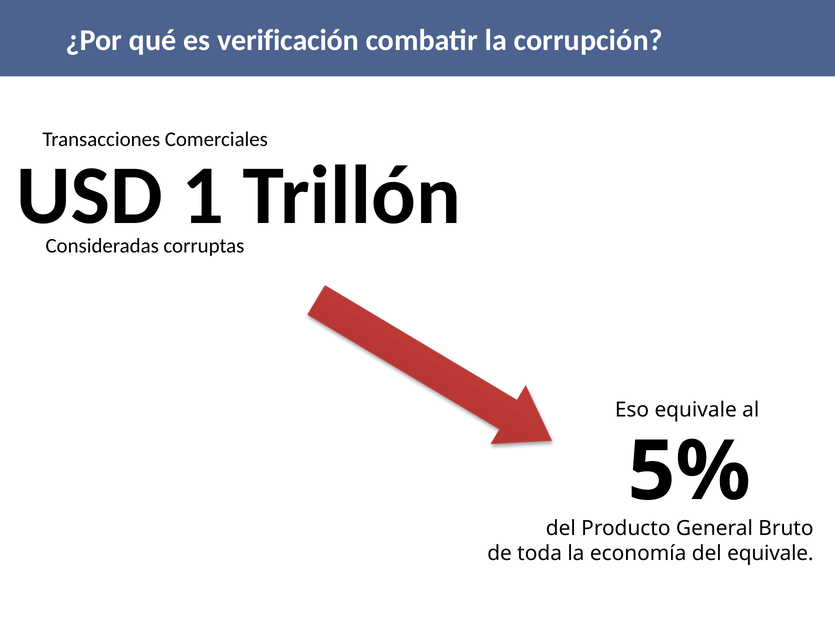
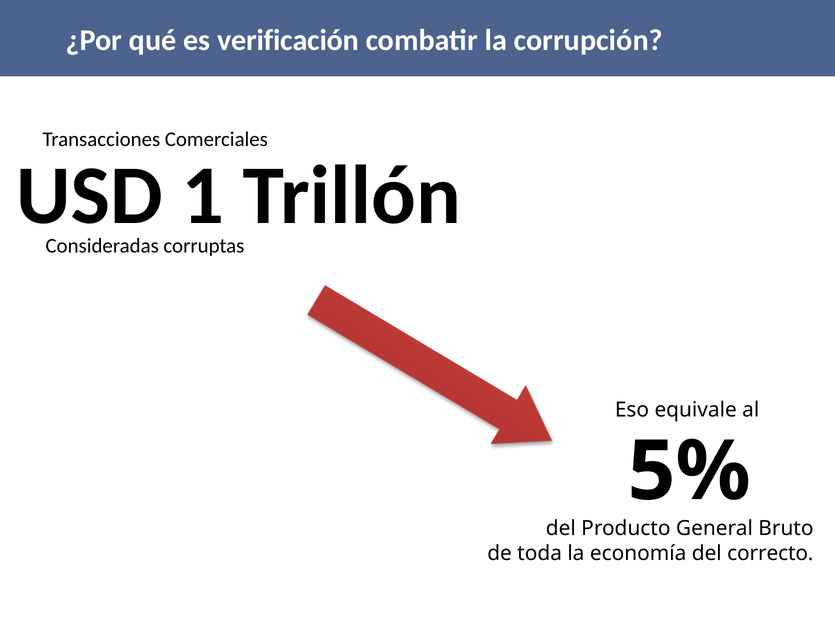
del equivale: equivale -> correcto
